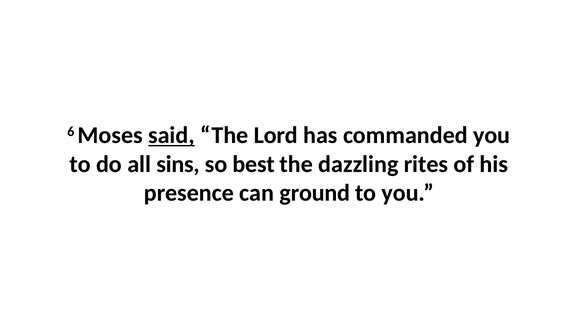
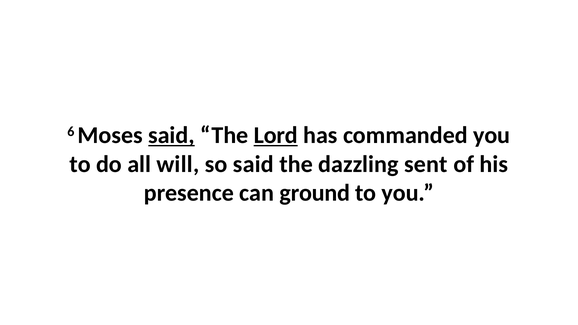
Lord underline: none -> present
sins: sins -> will
so best: best -> said
rites: rites -> sent
